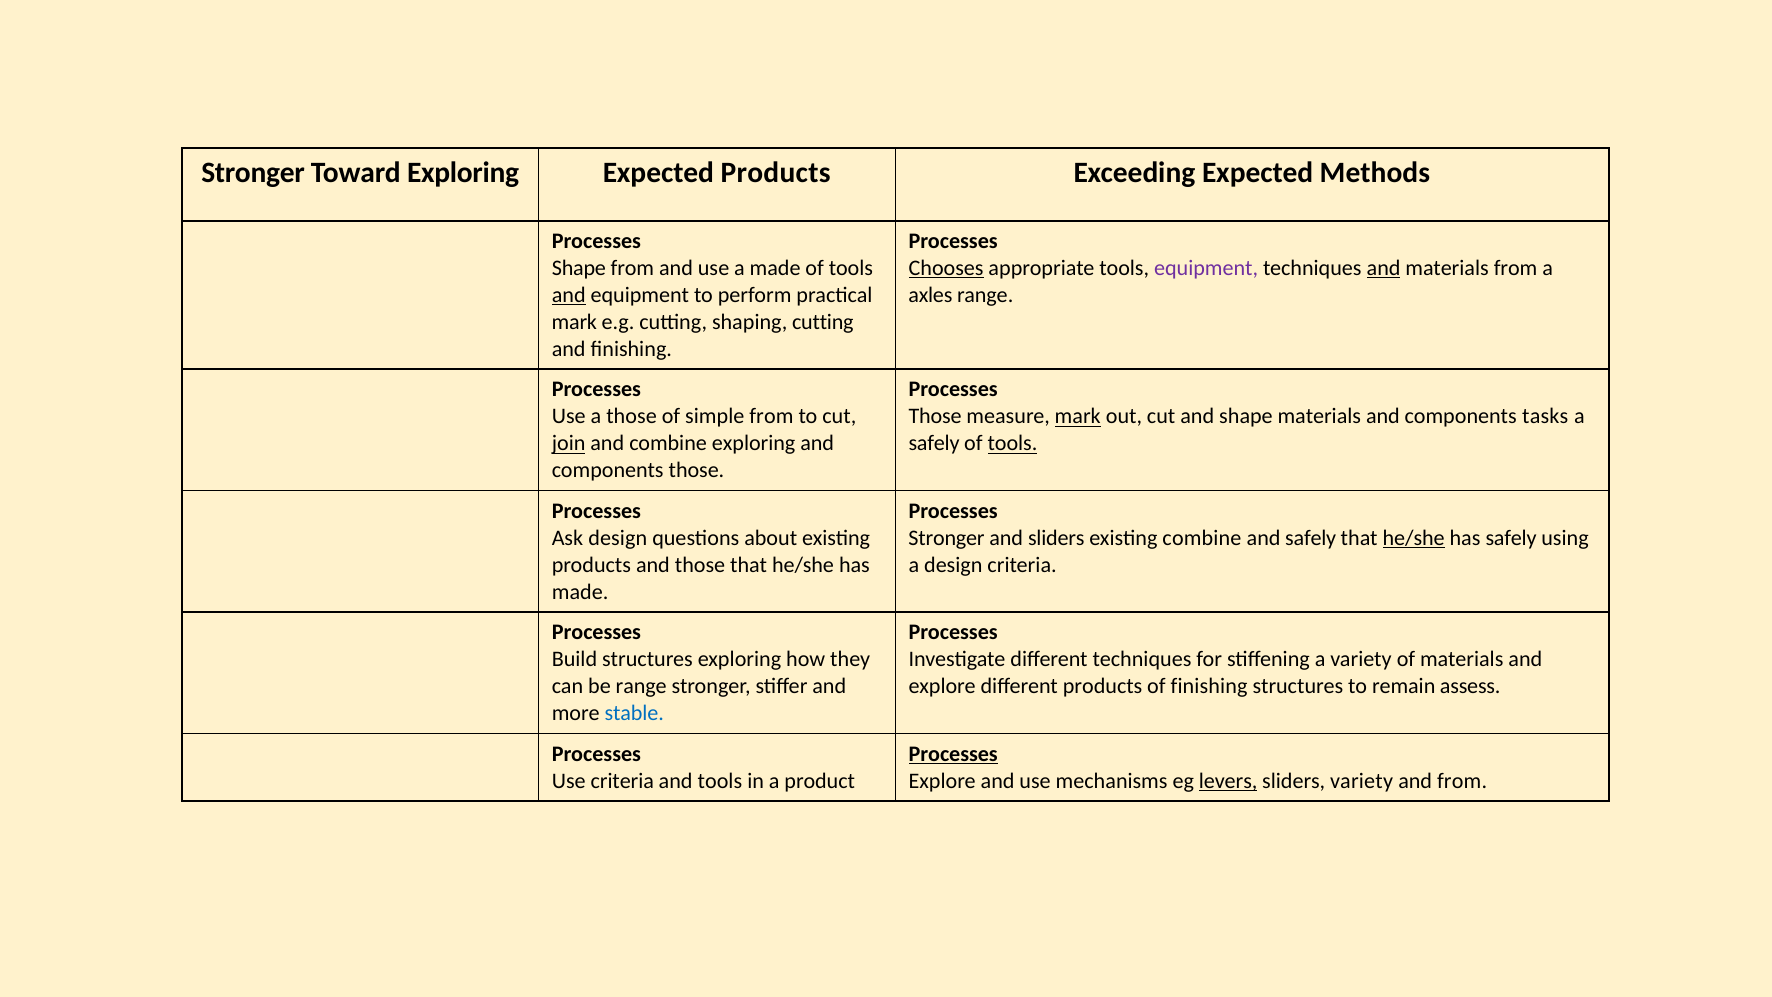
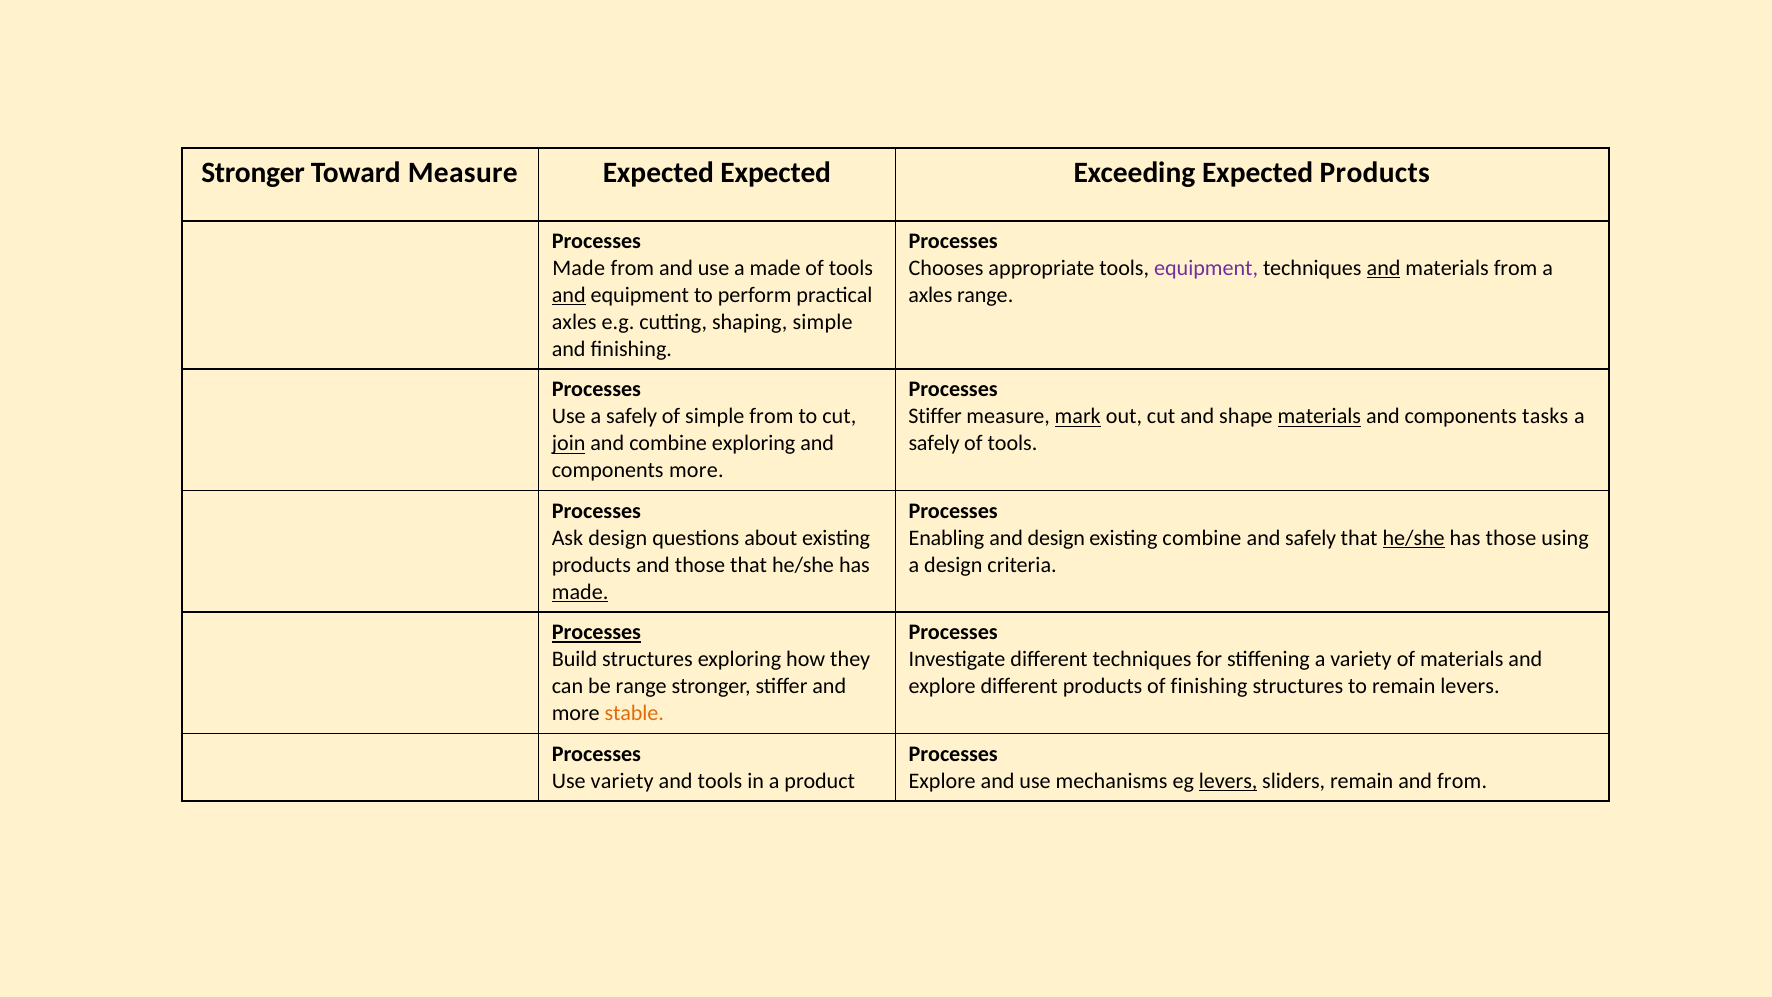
Toward Exploring: Exploring -> Measure
Expected Products: Products -> Expected
Expected Methods: Methods -> Products
Shape at (579, 268): Shape -> Made
Chooses underline: present -> none
mark at (574, 322): mark -> axles
shaping cutting: cutting -> simple
Use a those: those -> safely
Those at (935, 417): Those -> Stiffer
materials at (1319, 417) underline: none -> present
tools at (1012, 444) underline: present -> none
components those: those -> more
Stronger at (947, 538): Stronger -> Enabling
and sliders: sliders -> design
has safely: safely -> those
made at (580, 592) underline: none -> present
Processes at (596, 632) underline: none -> present
remain assess: assess -> levers
stable colour: blue -> orange
Processes at (953, 754) underline: present -> none
Use criteria: criteria -> variety
sliders variety: variety -> remain
